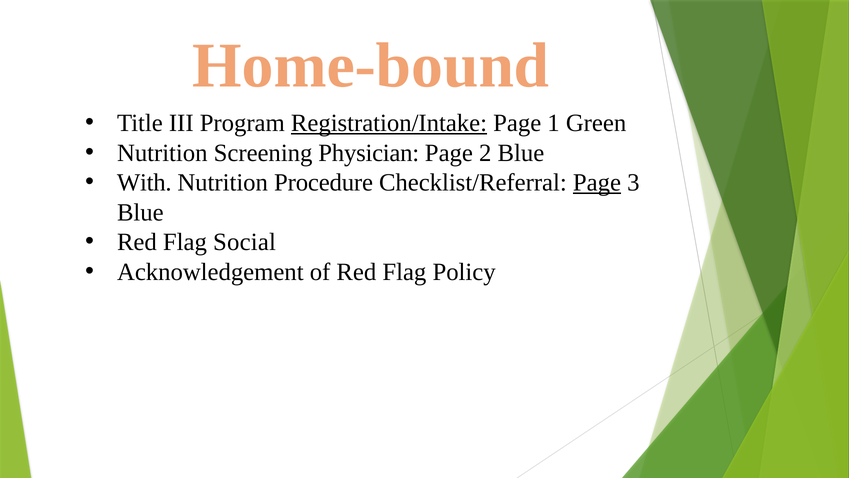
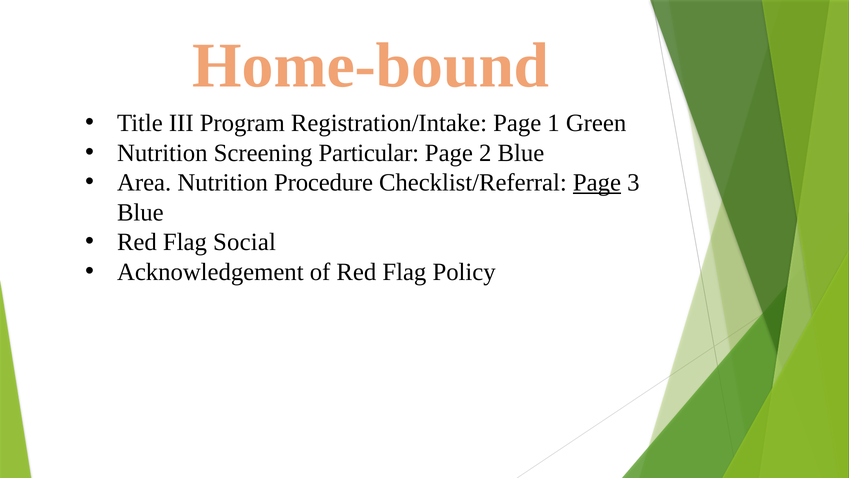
Registration/Intake underline: present -> none
Physician: Physician -> Particular
With: With -> Area
